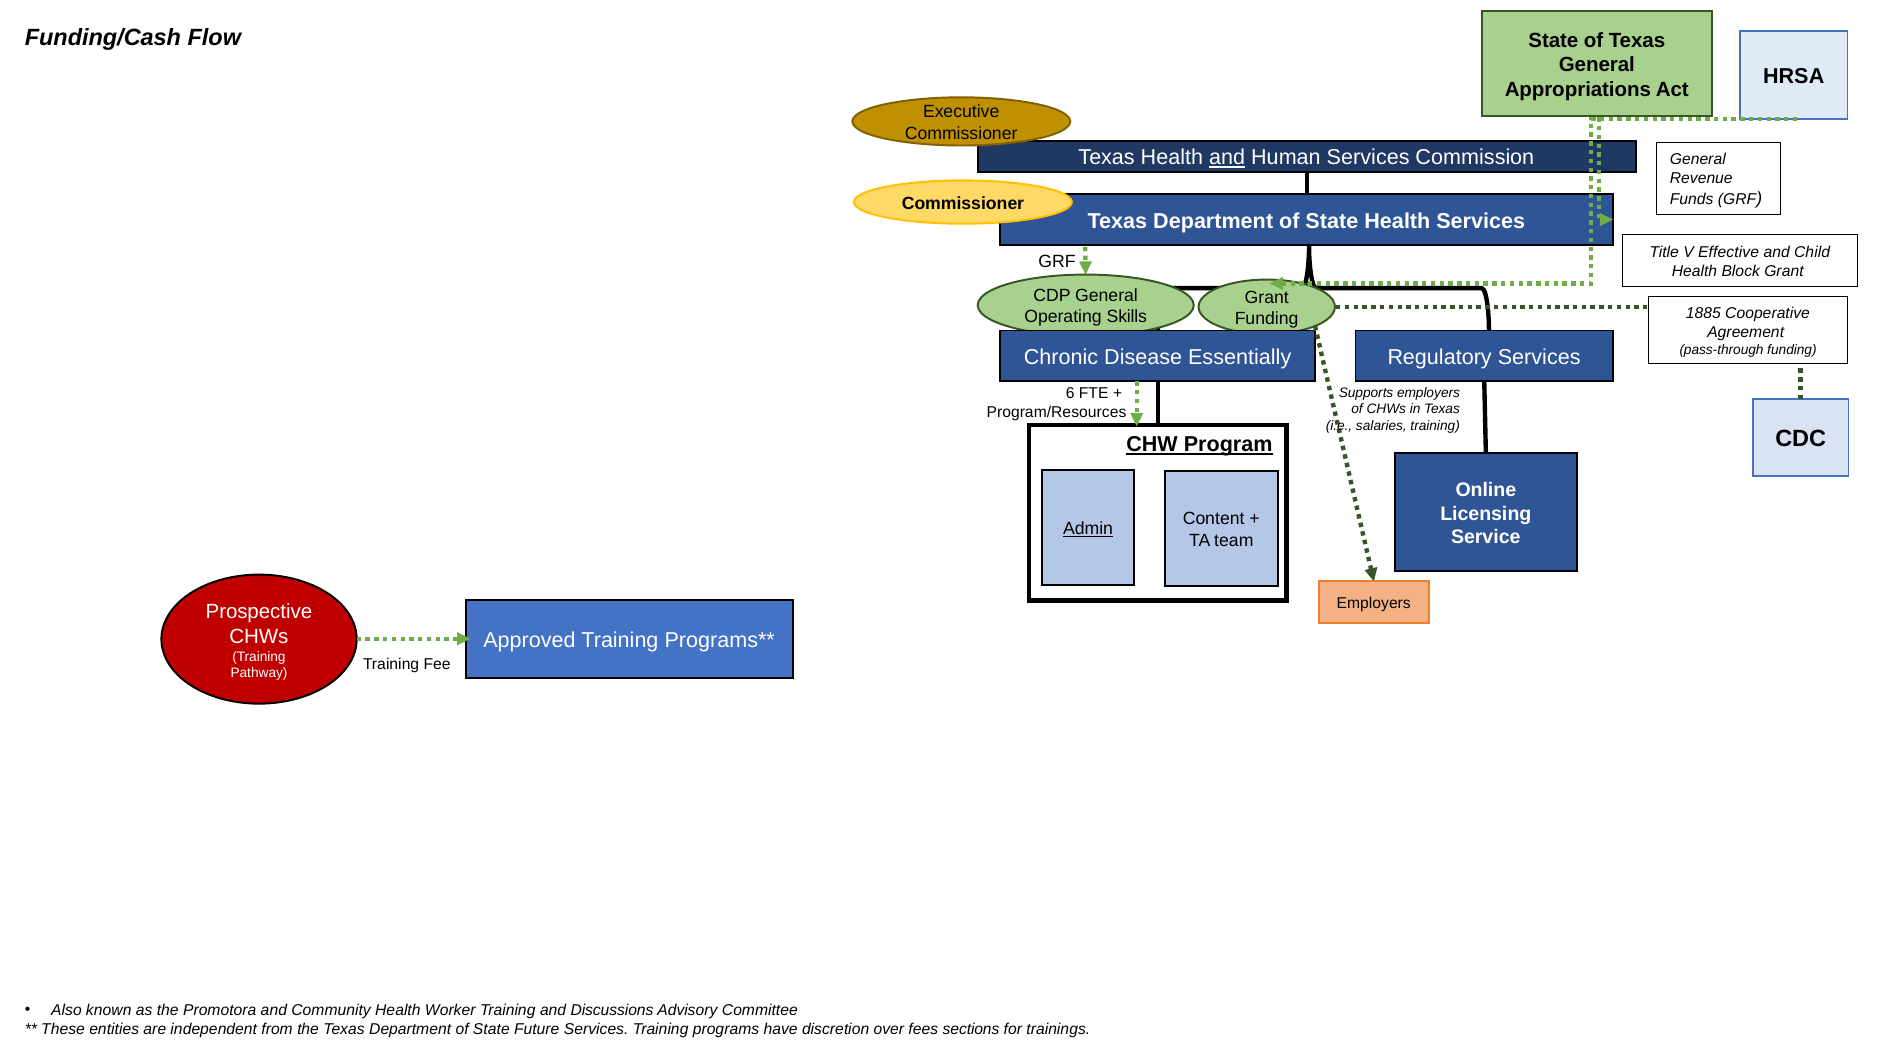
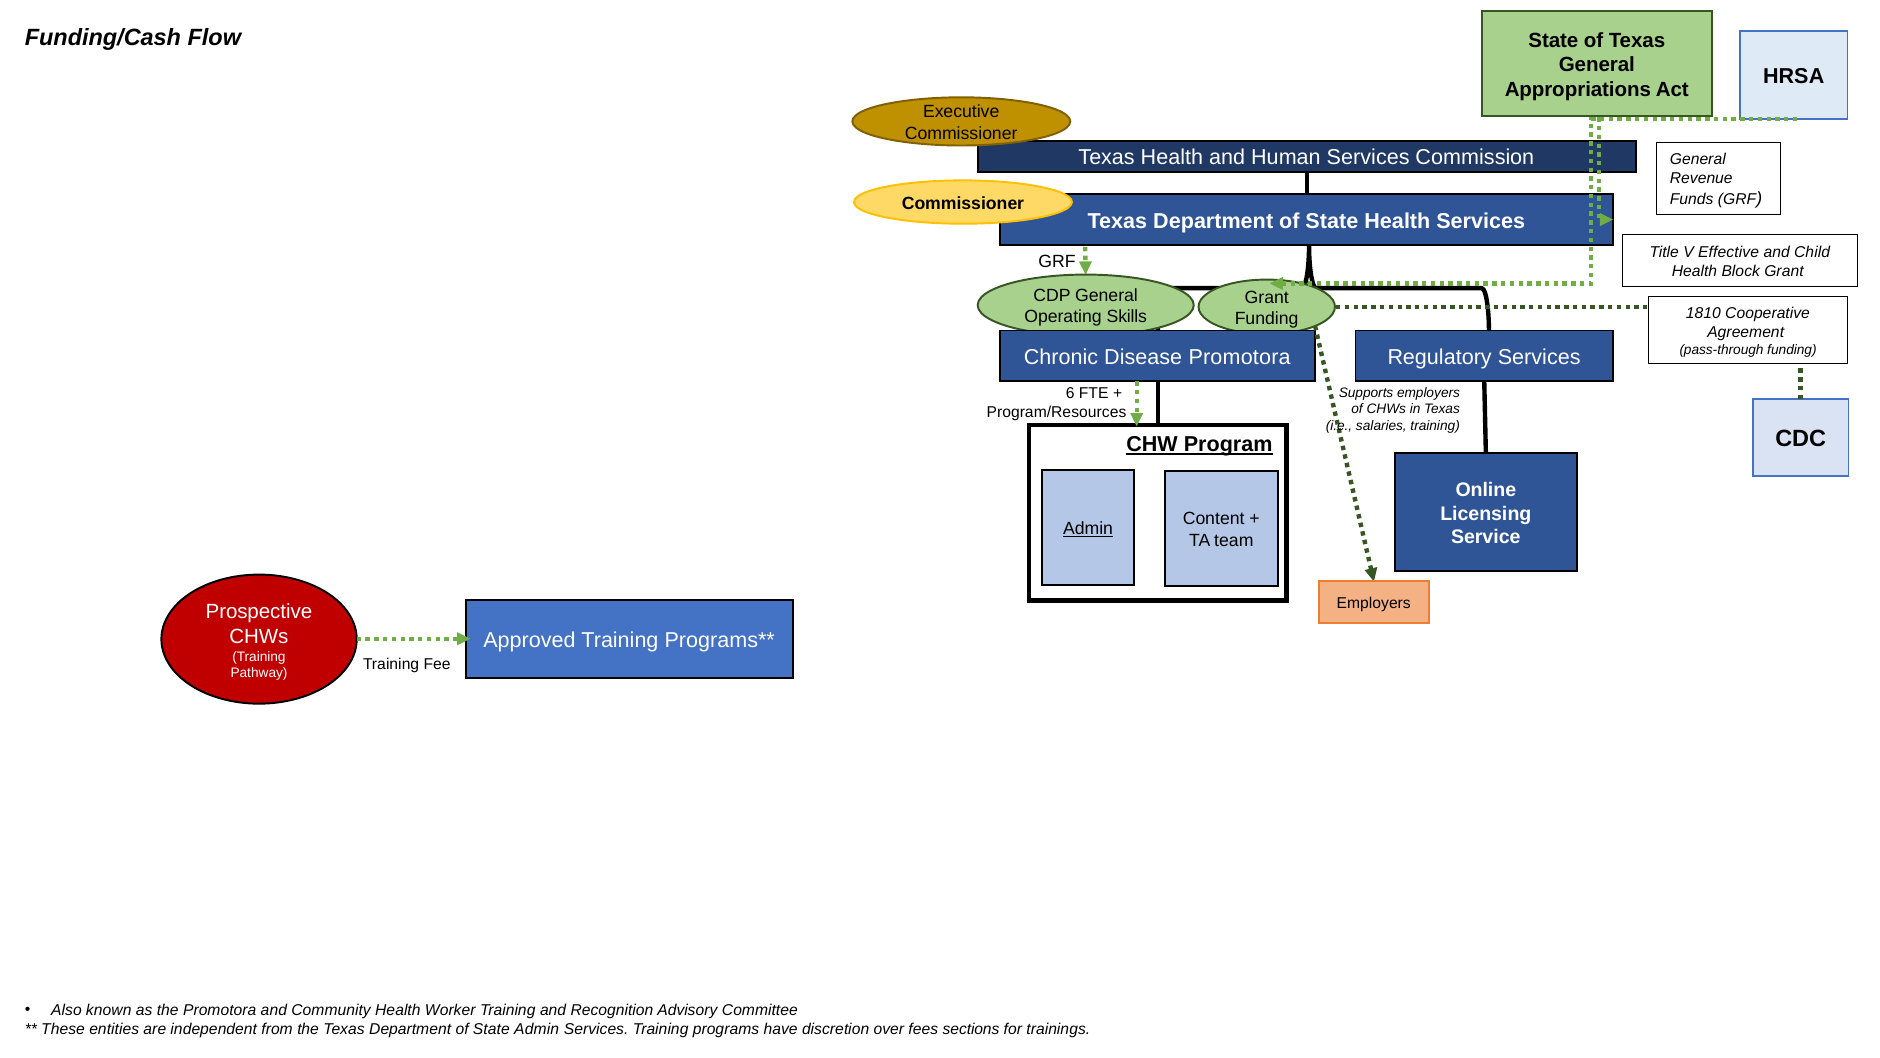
and at (1227, 158) underline: present -> none
1885: 1885 -> 1810
Disease Essentially: Essentially -> Promotora
Discussions: Discussions -> Recognition
State Future: Future -> Admin
